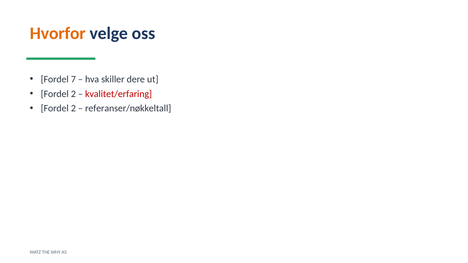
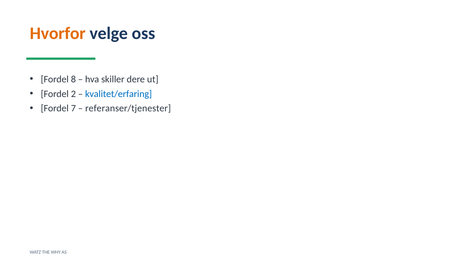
7: 7 -> 8
kvalitet/erfaring colour: red -> blue
2 at (73, 109): 2 -> 7
referanser/nøkkeltall: referanser/nøkkeltall -> referanser/tjenester
